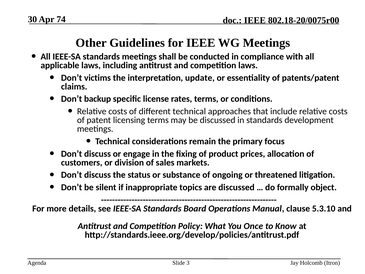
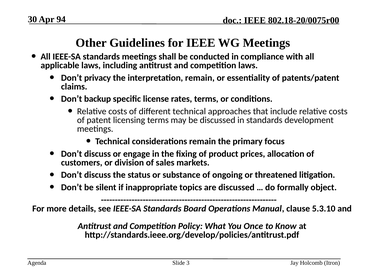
74: 74 -> 94
victims: victims -> privacy
interpretation update: update -> remain
